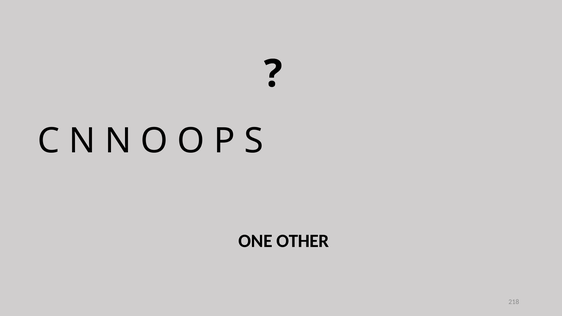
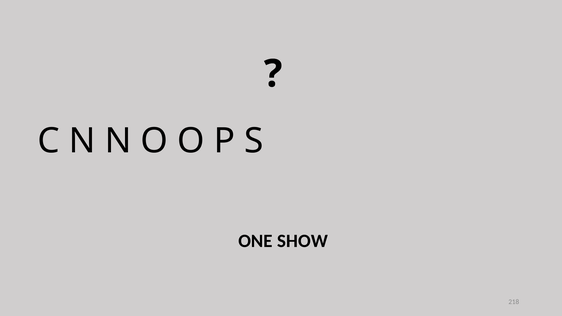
OTHER: OTHER -> SHOW
